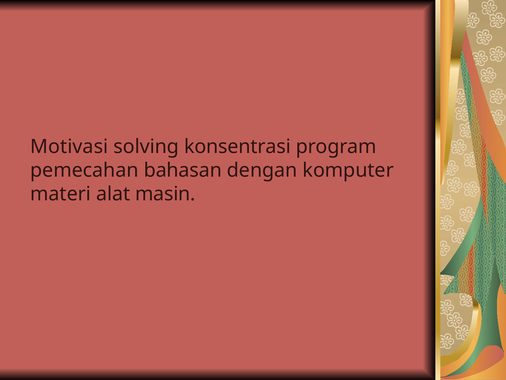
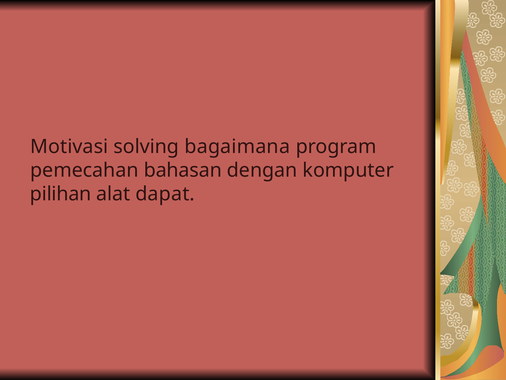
konsentrasi: konsentrasi -> bagaimana
materi: materi -> pilihan
masin: masin -> dapat
